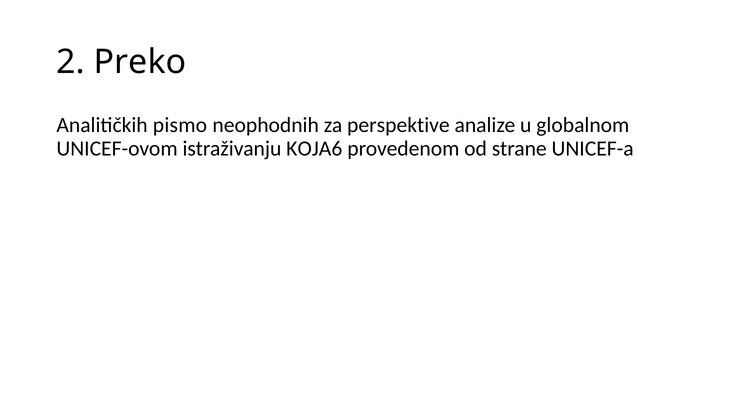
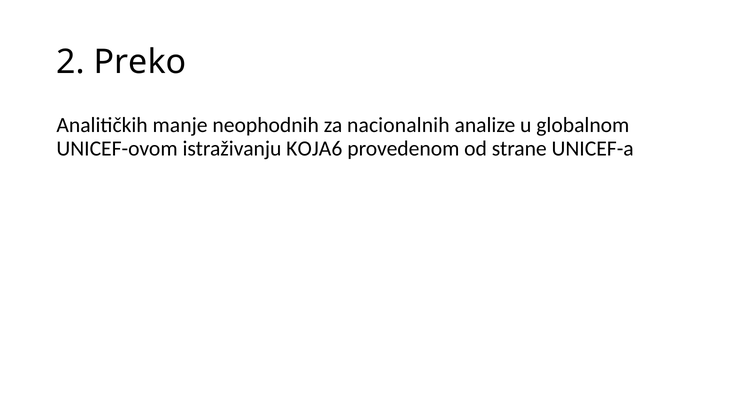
pismo: pismo -> manje
perspektive: perspektive -> nacionalnih
